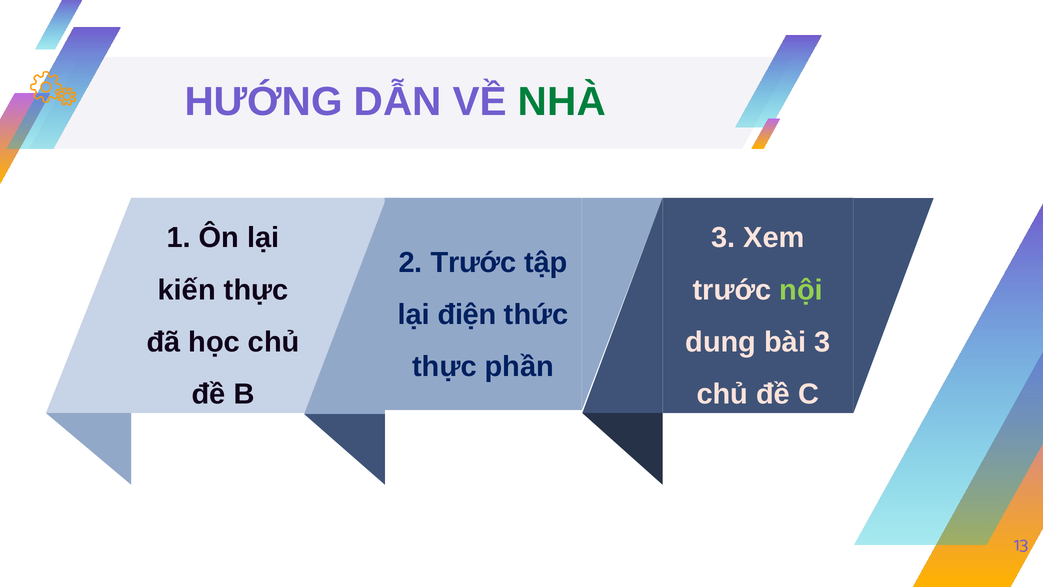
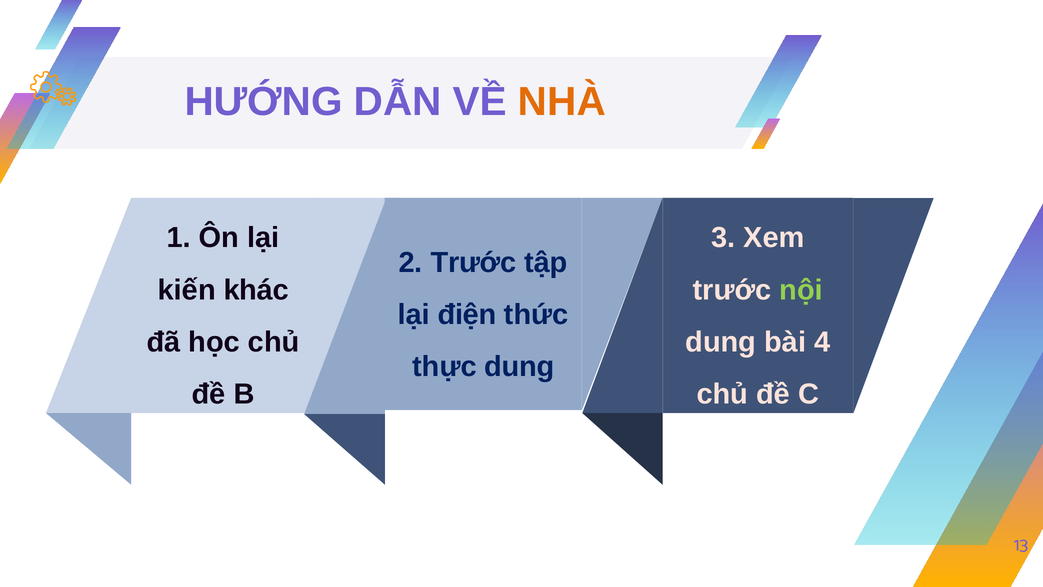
NHÀ colour: green -> orange
kiến thực: thực -> khác
bài 3: 3 -> 4
thực phần: phần -> dung
